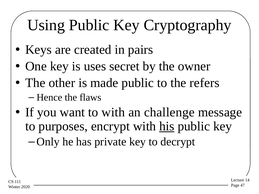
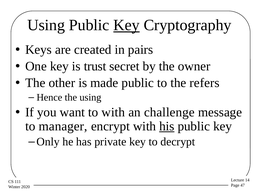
Key at (126, 25) underline: none -> present
uses: uses -> trust
the flaws: flaws -> using
purposes: purposes -> manager
